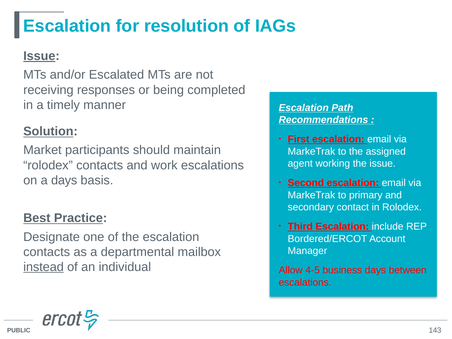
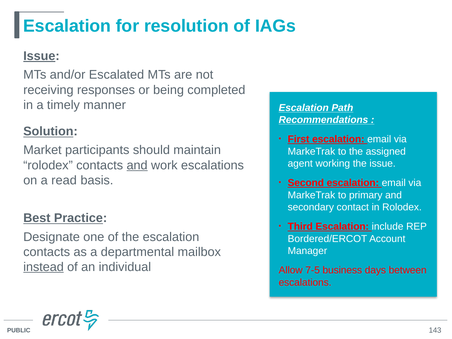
and at (137, 165) underline: none -> present
a days: days -> read
4-5: 4-5 -> 7-5
